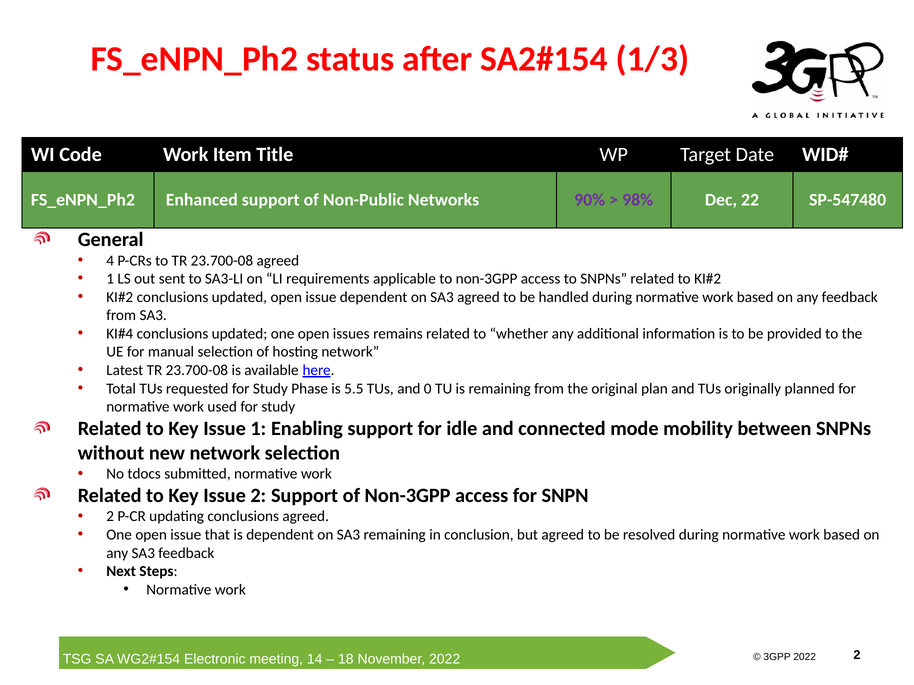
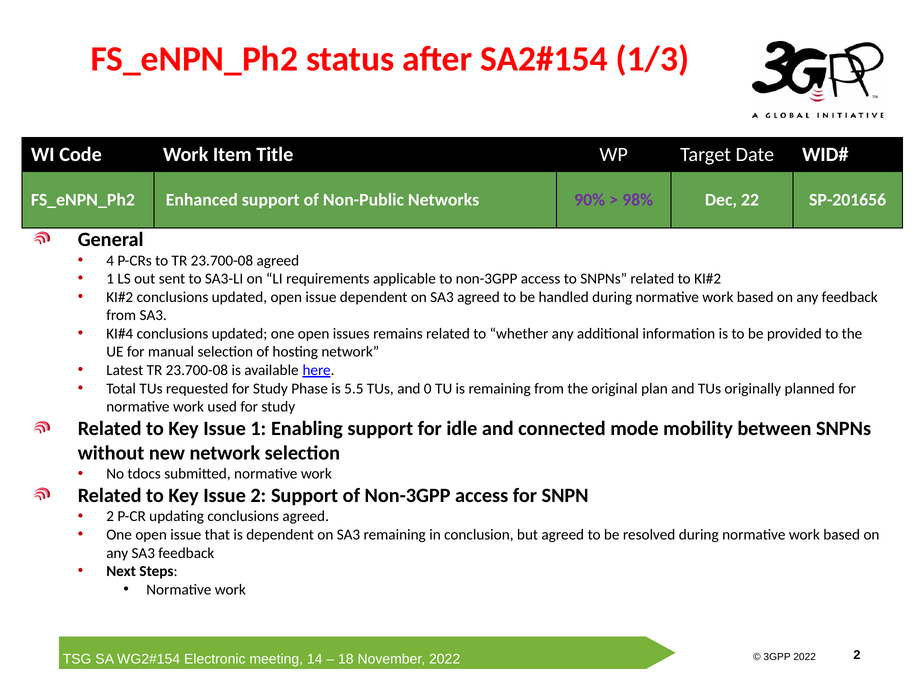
SP-547480: SP-547480 -> SP-201656
